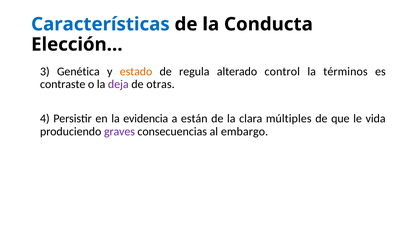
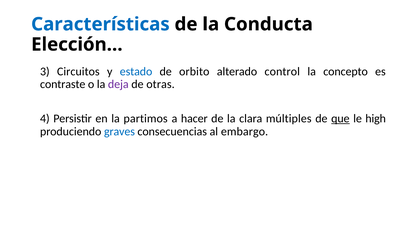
Genética: Genética -> Circuitos
estado colour: orange -> blue
regula: regula -> orbito
términos: términos -> concepto
evidencia: evidencia -> partimos
están: están -> hacer
que underline: none -> present
vida: vida -> high
graves colour: purple -> blue
